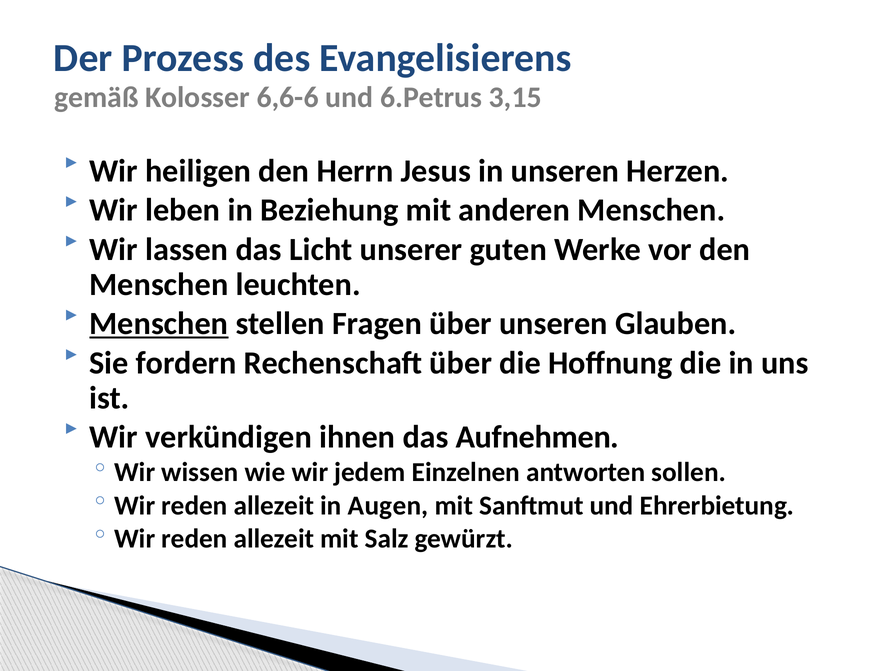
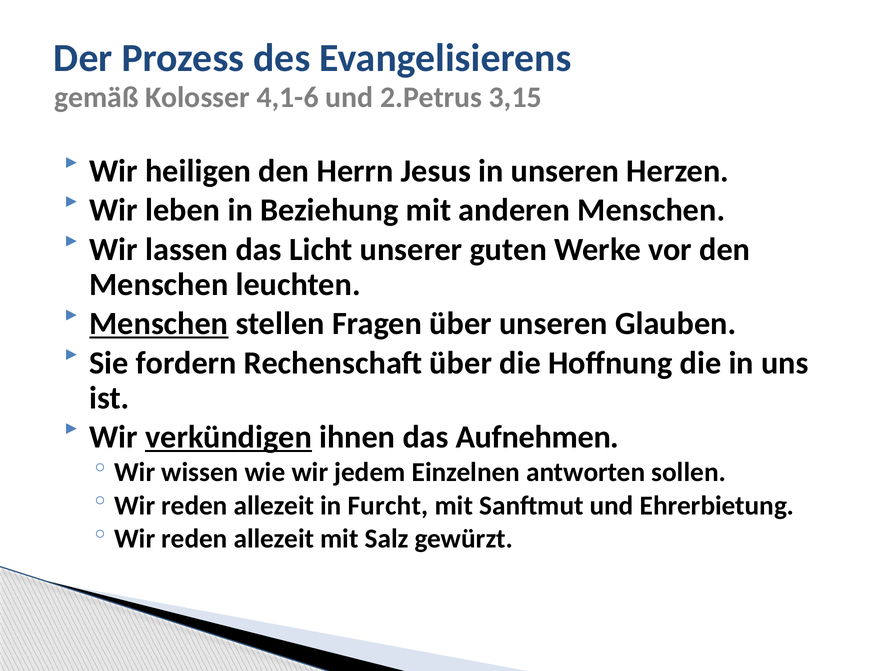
6,6-6: 6,6-6 -> 4,1-6
6.Petrus: 6.Petrus -> 2.Petrus
verkündigen underline: none -> present
Augen: Augen -> Furcht
